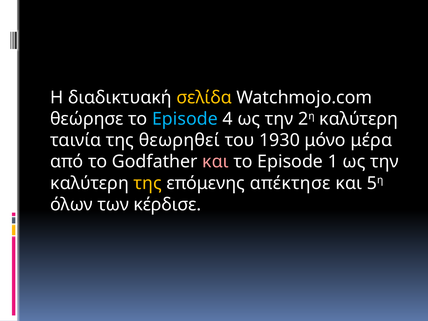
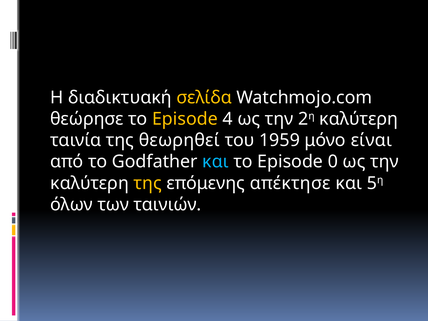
Episode at (185, 119) colour: light blue -> yellow
1930: 1930 -> 1959
μέρα: μέρα -> είναι
και at (216, 162) colour: pink -> light blue
1: 1 -> 0
κέρδισε: κέρδισε -> ταινιών
